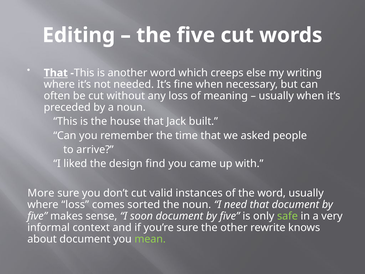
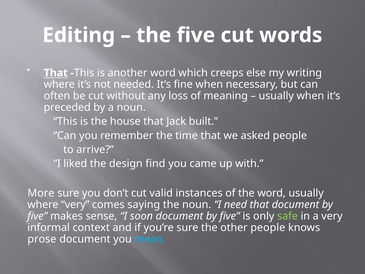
where loss: loss -> very
sorted: sorted -> saying
other rewrite: rewrite -> people
about: about -> prose
mean colour: light green -> light blue
